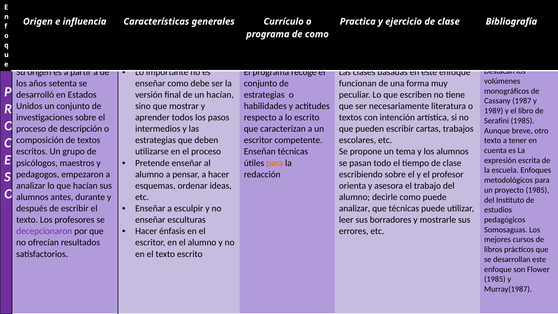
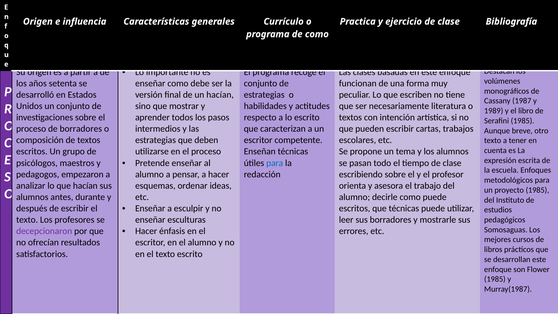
de descripción: descripción -> borradores
para at (275, 163) colour: orange -> blue
analizar at (355, 208): analizar -> escritos
